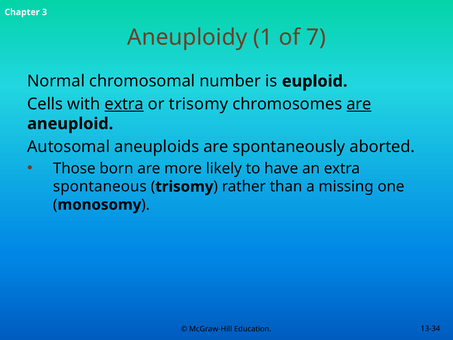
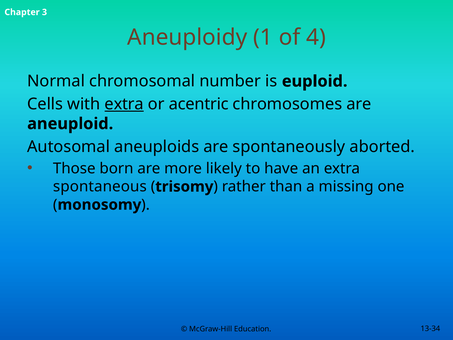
7: 7 -> 4
or trisomy: trisomy -> acentric
are at (359, 104) underline: present -> none
